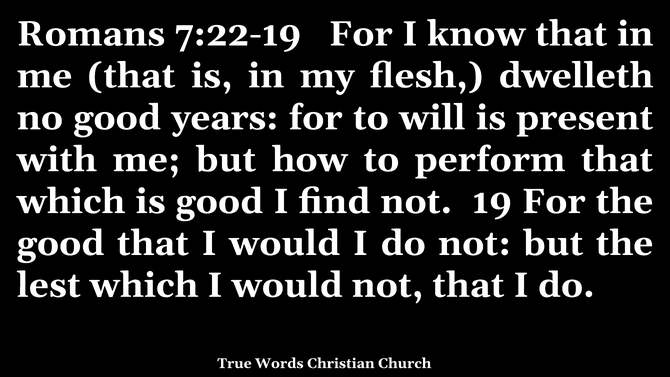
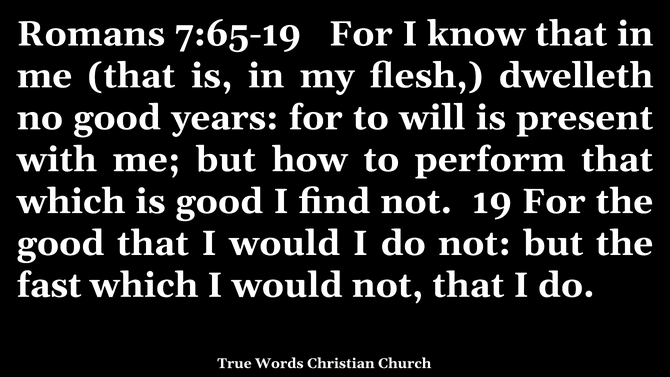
7:22-19: 7:22-19 -> 7:65-19
lest: lest -> fast
